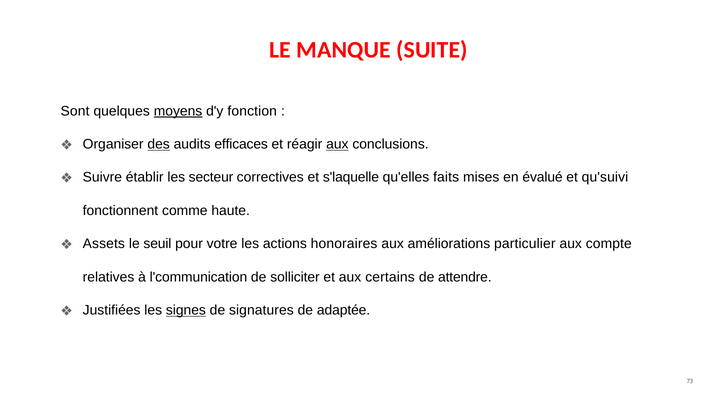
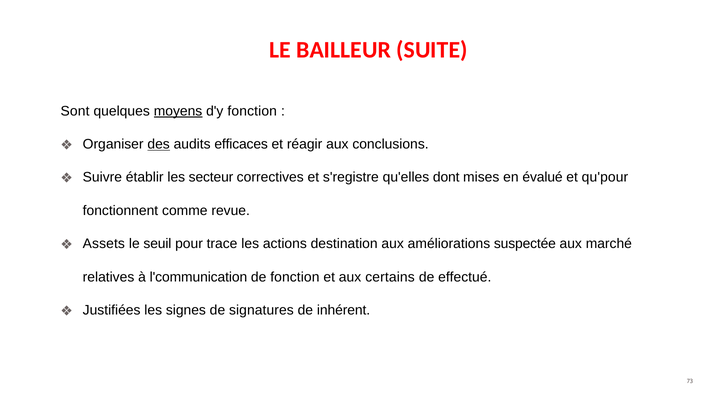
MANQUE: MANQUE -> BAILLEUR
aux at (337, 144) underline: present -> none
s'laquelle: s'laquelle -> s'registre
faits: faits -> dont
qu'suivi: qu'suivi -> qu'pour
haute: haute -> revue
votre: votre -> trace
honoraires: honoraires -> destination
particulier: particulier -> suspectée
compte: compte -> marché
de solliciter: solliciter -> fonction
attendre: attendre -> effectué
signes underline: present -> none
adaptée: adaptée -> inhérent
